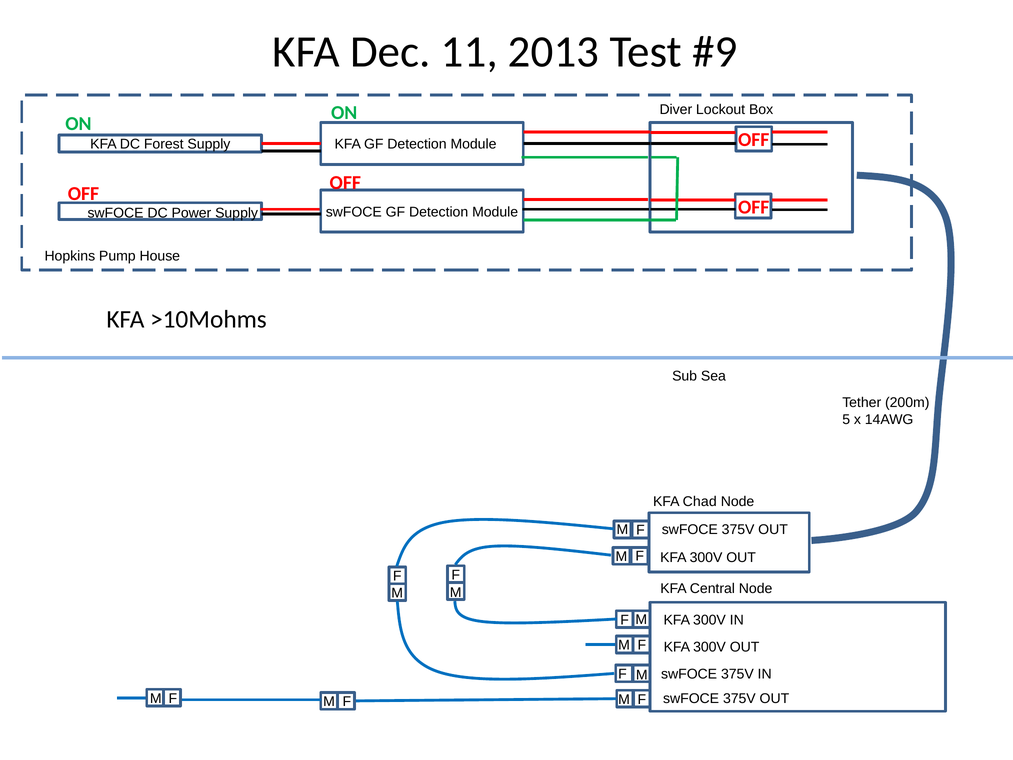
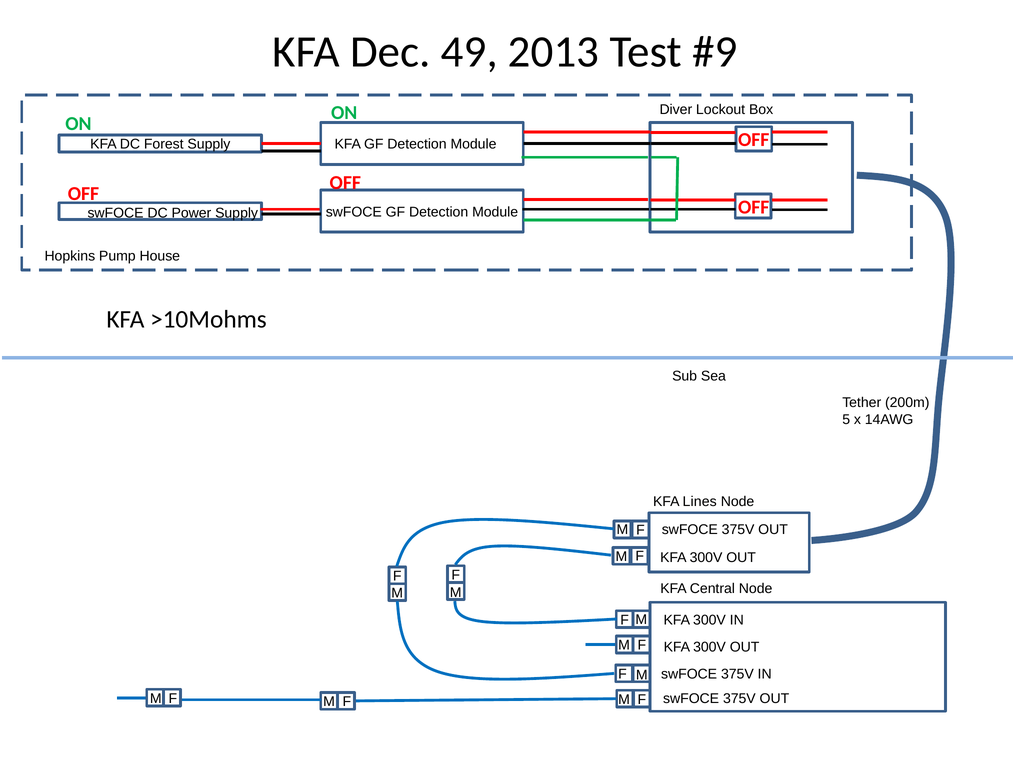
11: 11 -> 49
Chad: Chad -> Lines
